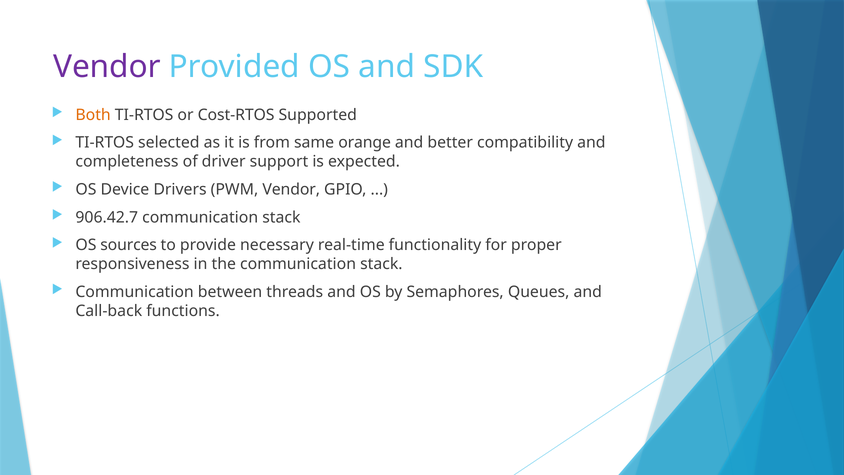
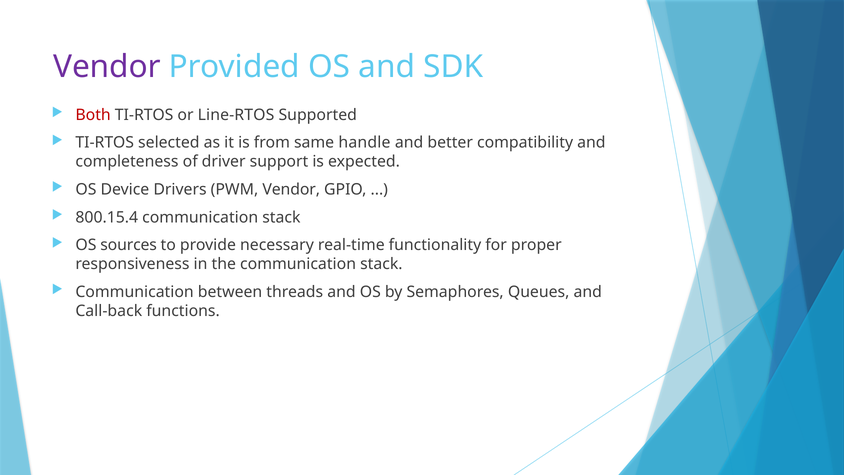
Both colour: orange -> red
Cost-RTOS: Cost-RTOS -> Line-RTOS
orange: orange -> handle
906.42.7: 906.42.7 -> 800.15.4
